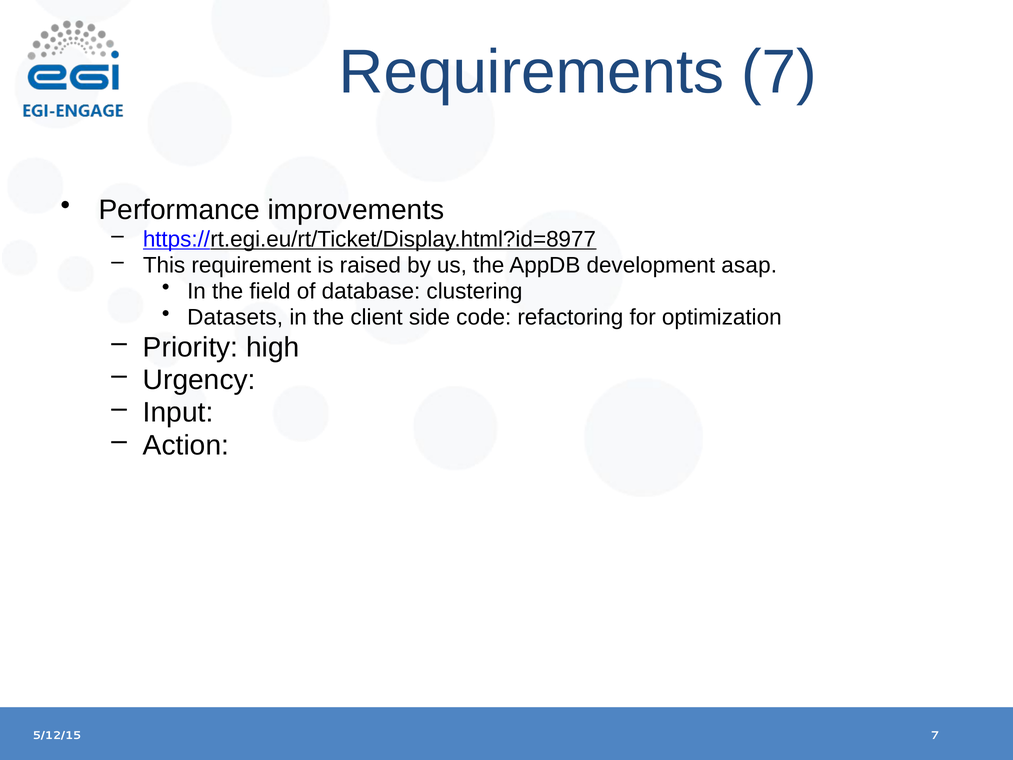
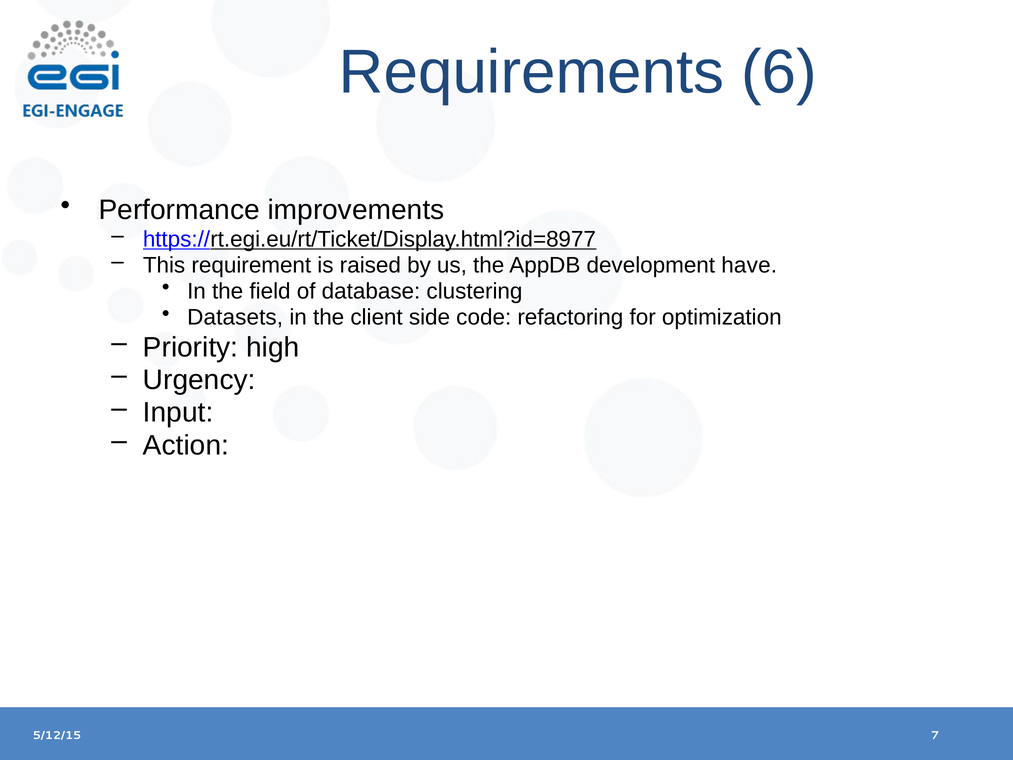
Requirements 7: 7 -> 6
asap: asap -> have
